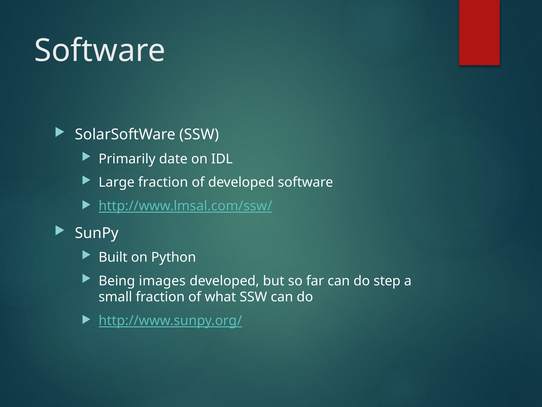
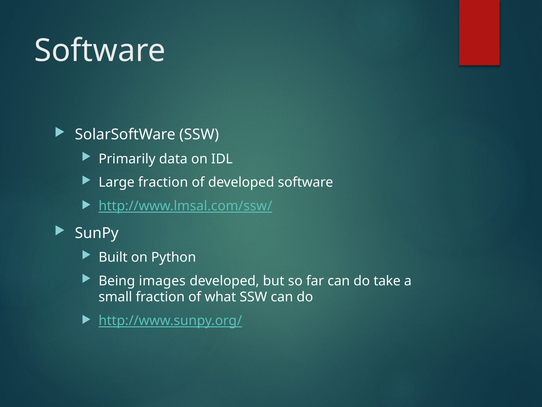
date: date -> data
step: step -> take
